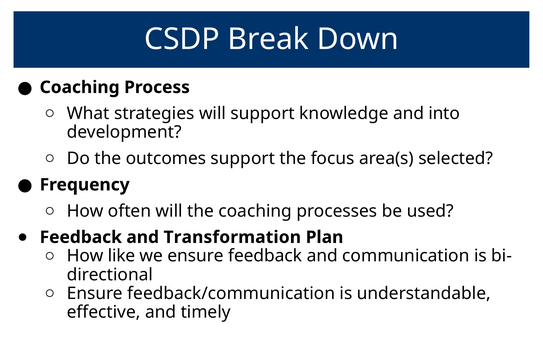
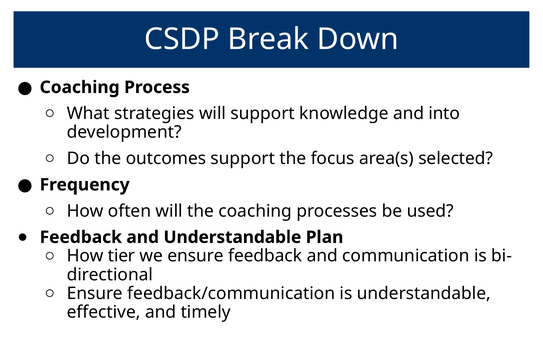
and Transformation: Transformation -> Understandable
like: like -> tier
